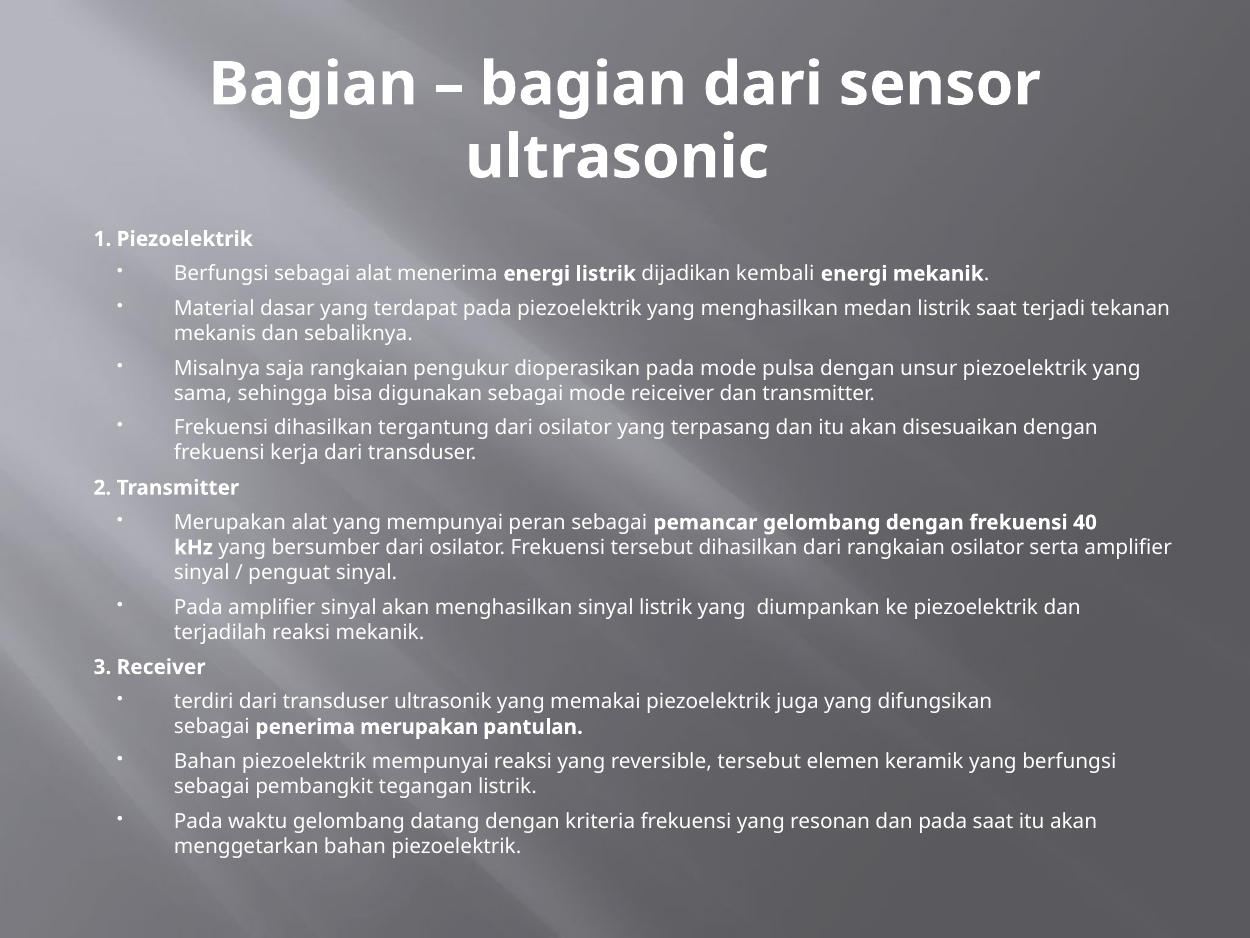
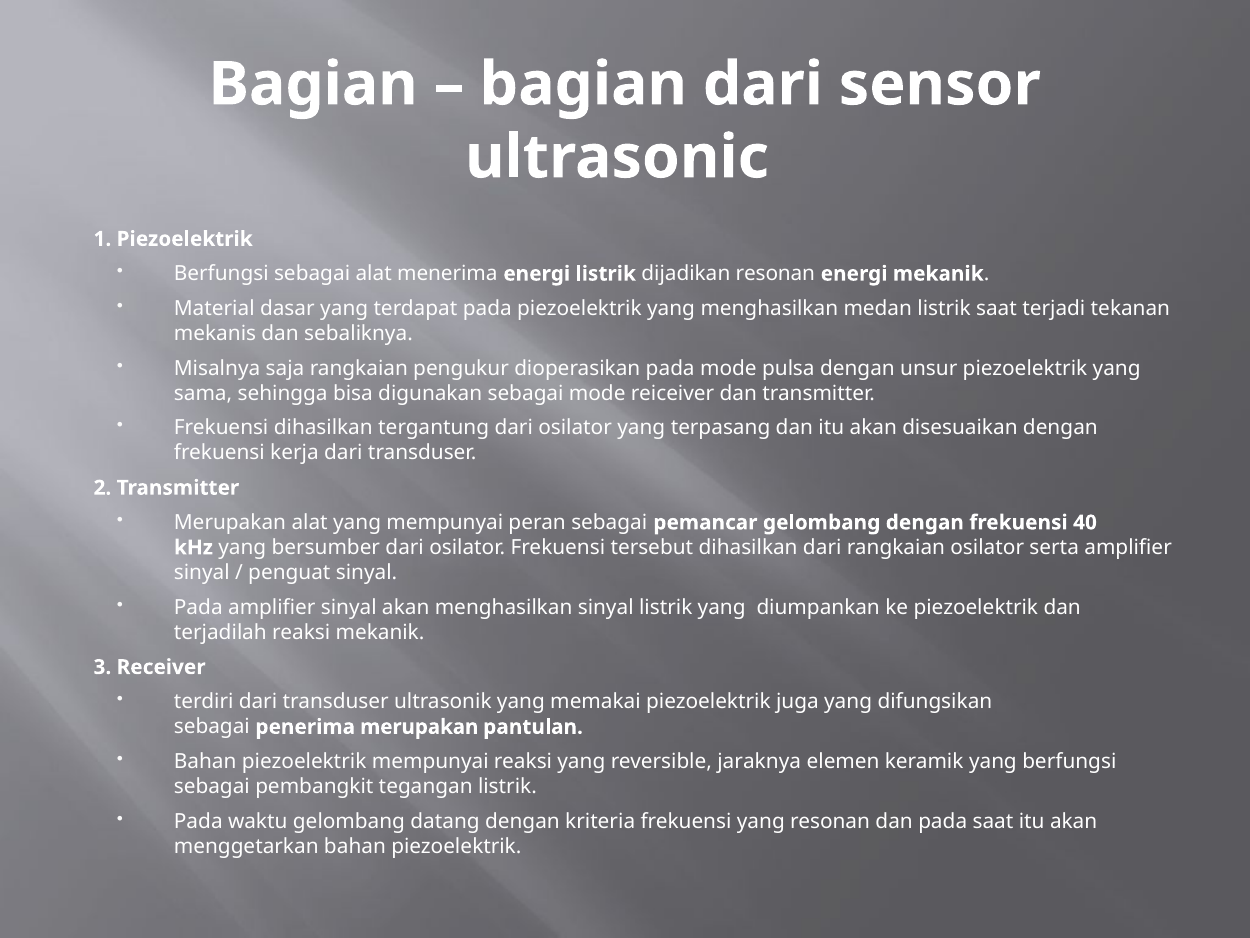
dijadikan kembali: kembali -> resonan
reversible tersebut: tersebut -> jaraknya
